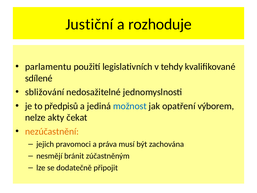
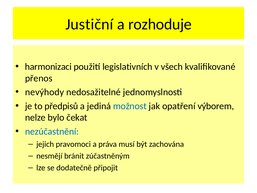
parlamentu: parlamentu -> harmonizaci
tehdy: tehdy -> všech
sdílené: sdílené -> přenos
sbližování: sbližování -> nevýhody
akty: akty -> bylo
nezúčastnění colour: orange -> blue
